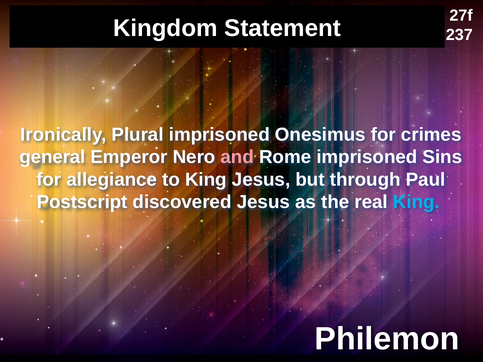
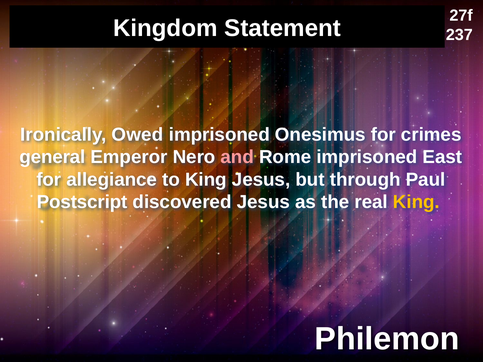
Plural: Plural -> Owed
Sins: Sins -> East
King at (416, 202) colour: light blue -> yellow
